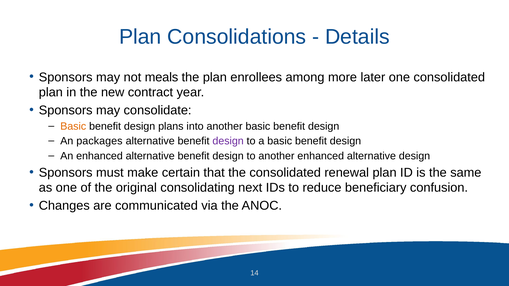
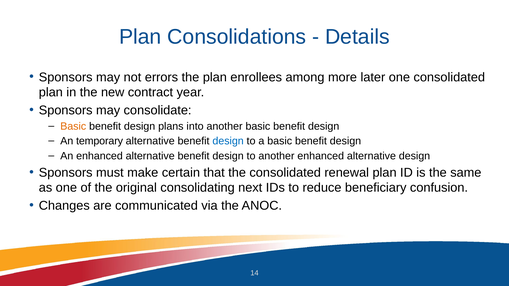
meals: meals -> errors
packages: packages -> temporary
design at (228, 141) colour: purple -> blue
